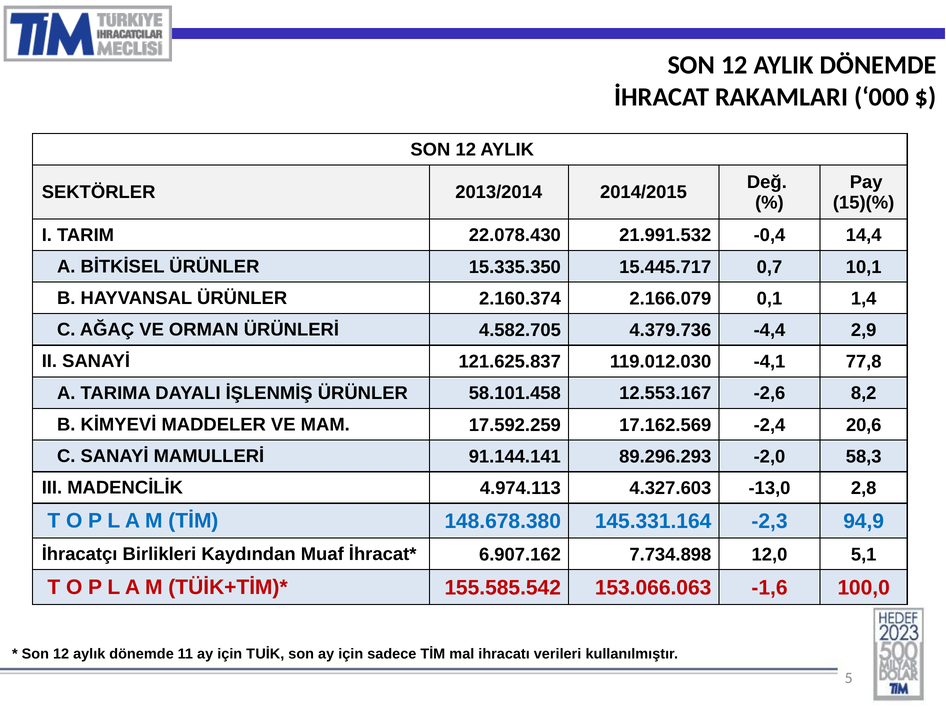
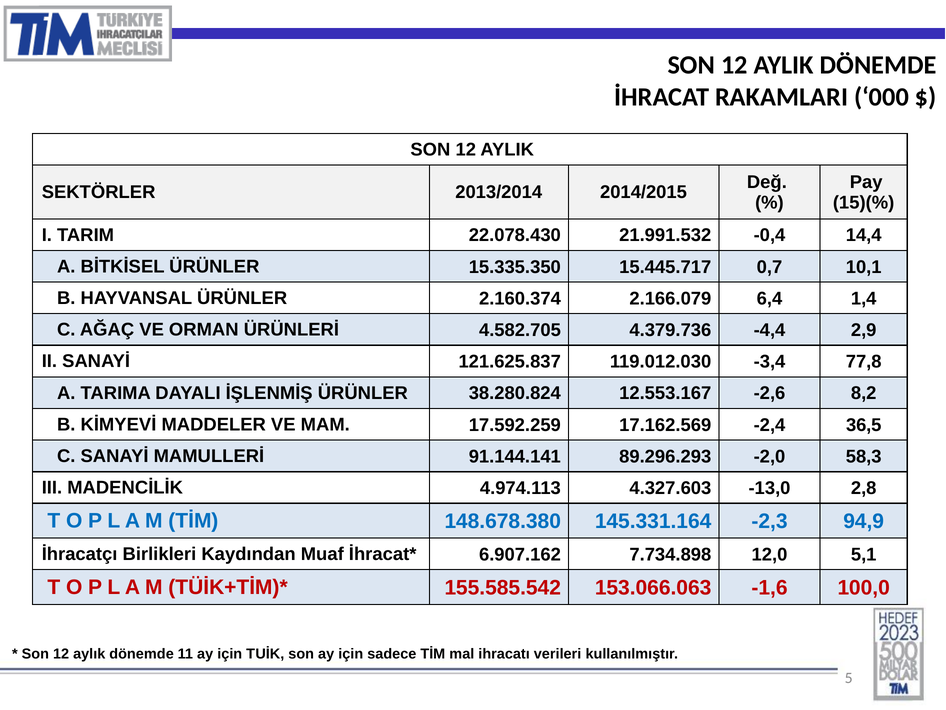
0,1: 0,1 -> 6,4
-4,1: -4,1 -> -3,4
58.101.458: 58.101.458 -> 38.280.824
20,6: 20,6 -> 36,5
